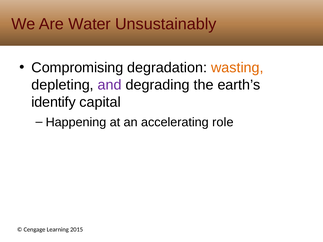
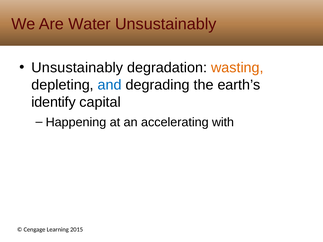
Compromising at (77, 68): Compromising -> Unsustainably
and colour: purple -> blue
role: role -> with
